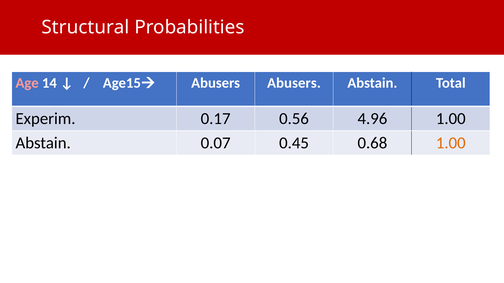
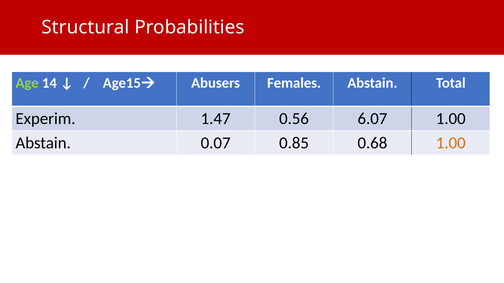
Age colour: pink -> light green
Abusers Abusers: Abusers -> Females
0.17: 0.17 -> 1.47
4.96: 4.96 -> 6.07
0.45: 0.45 -> 0.85
